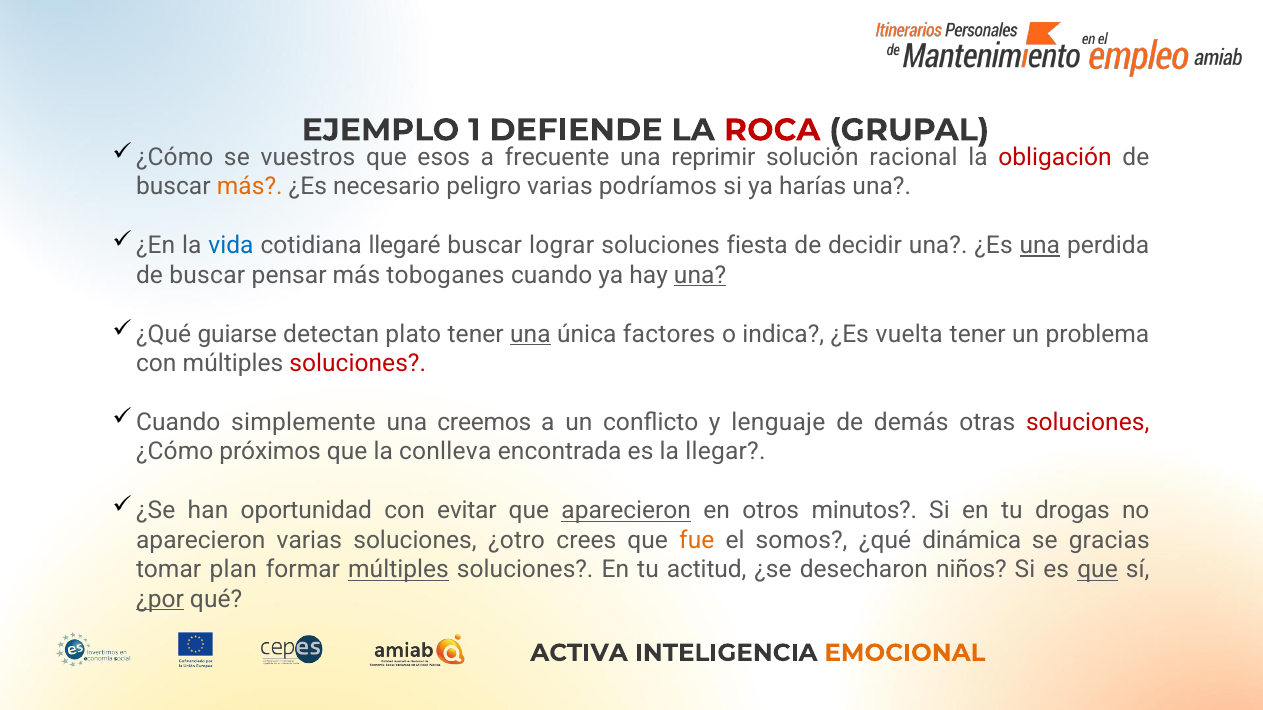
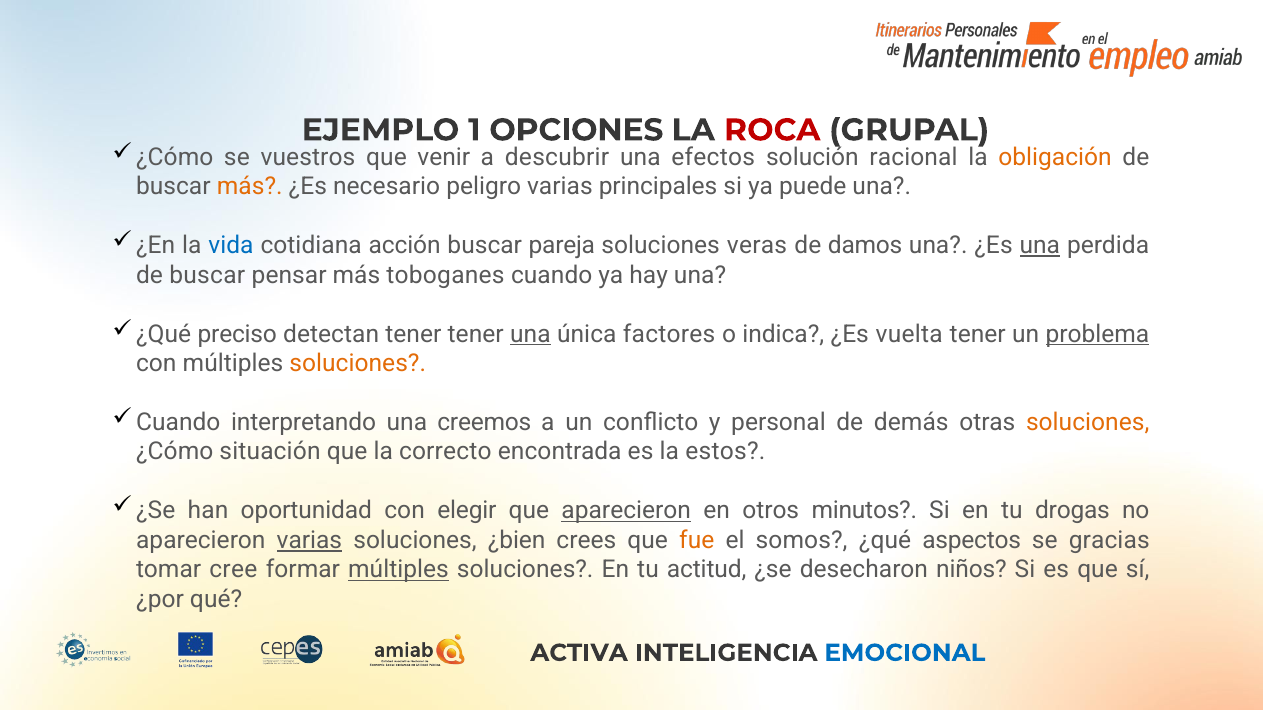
DEFIENDE: DEFIENDE -> OPCIONES
esos: esos -> venir
frecuente: frecuente -> descubrir
reprimir: reprimir -> efectos
obligación colour: red -> orange
podríamos: podríamos -> principales
harías: harías -> puede
llegaré: llegaré -> acción
lograr: lograr -> pareja
fiesta: fiesta -> veras
decidir: decidir -> damos
una at (700, 275) underline: present -> none
guiarse: guiarse -> preciso
detectan plato: plato -> tener
problema underline: none -> present
soluciones at (358, 364) colour: red -> orange
simplemente: simplemente -> interpretando
lenguaje: lenguaje -> personal
soluciones at (1088, 423) colour: red -> orange
próximos: próximos -> situación
conlleva: conlleva -> correcto
llegar: llegar -> estos
evitar: evitar -> elegir
varias at (309, 541) underline: none -> present
¿otro: ¿otro -> ¿bien
dinámica: dinámica -> aspectos
plan: plan -> cree
que at (1098, 570) underline: present -> none
¿por underline: present -> none
EMOCIONAL colour: orange -> blue
